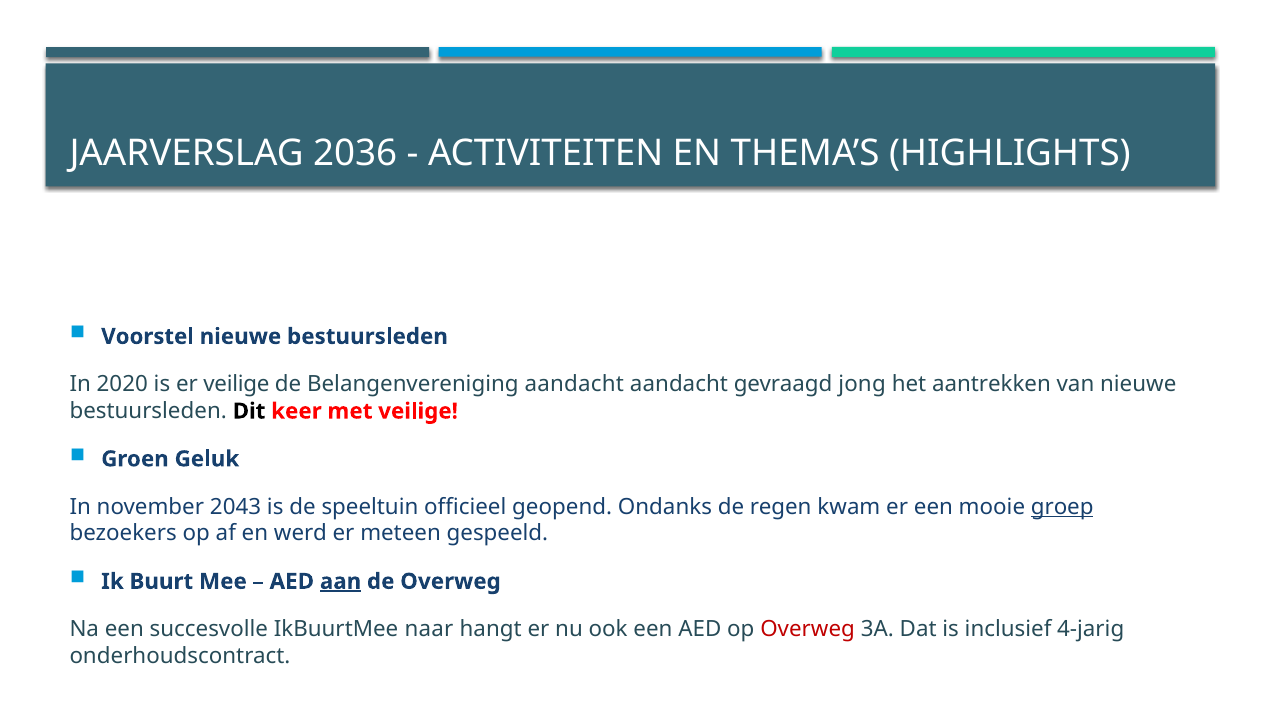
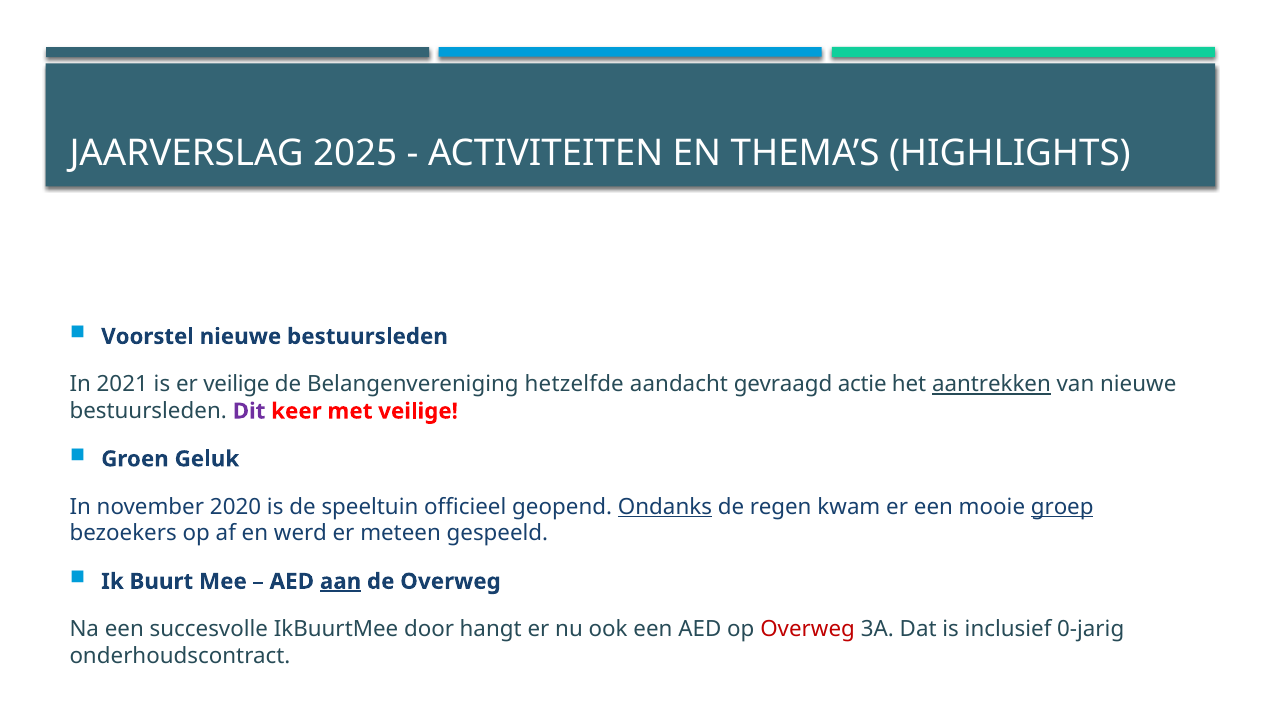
2036: 2036 -> 2025
2020: 2020 -> 2021
Belangenvereniging aandacht: aandacht -> hetzelfde
jong: jong -> actie
aantrekken underline: none -> present
Dit colour: black -> purple
2043: 2043 -> 2020
Ondanks underline: none -> present
naar: naar -> door
4-jarig: 4-jarig -> 0-jarig
